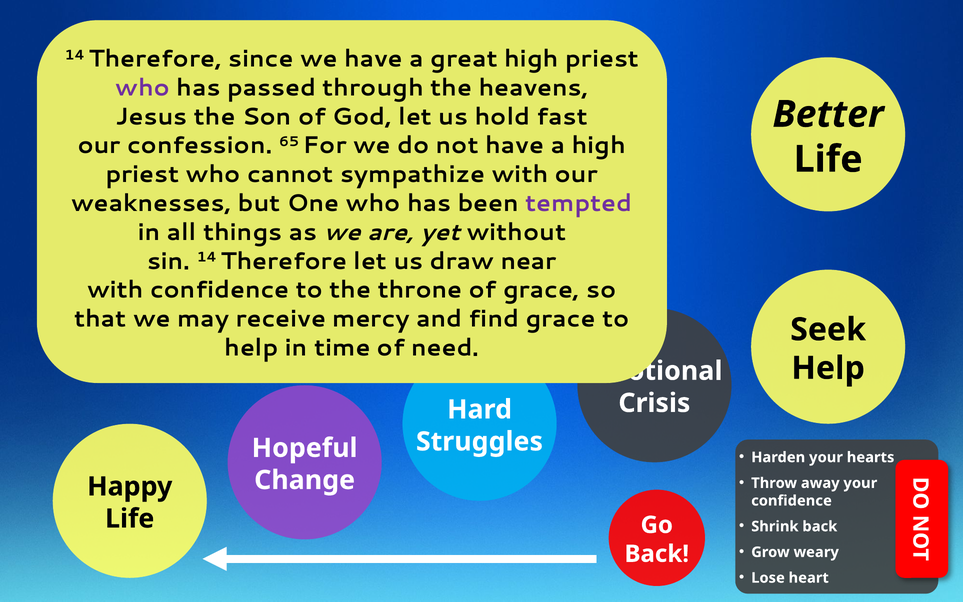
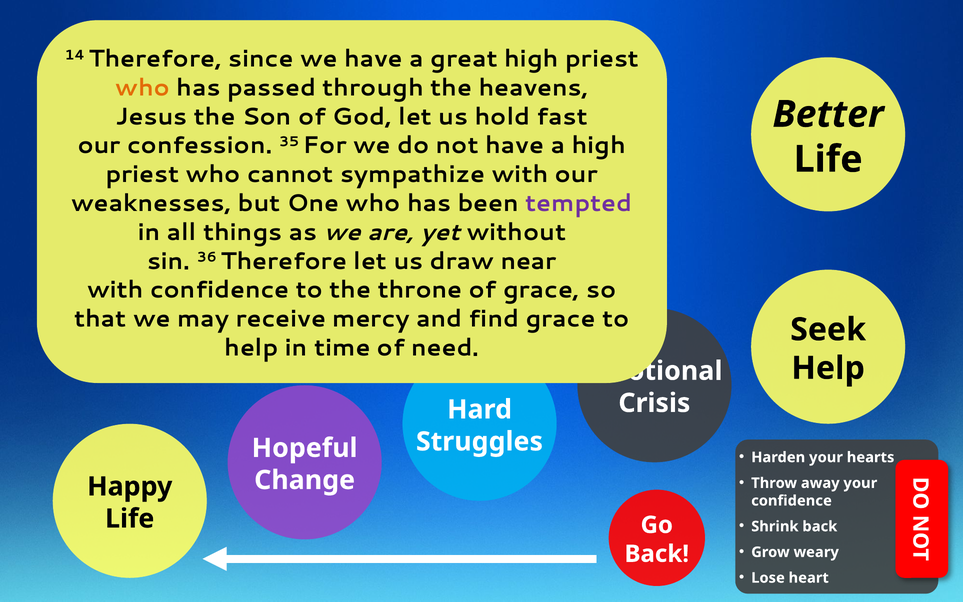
who at (143, 88) colour: purple -> orange
65: 65 -> 35
sin 14: 14 -> 36
